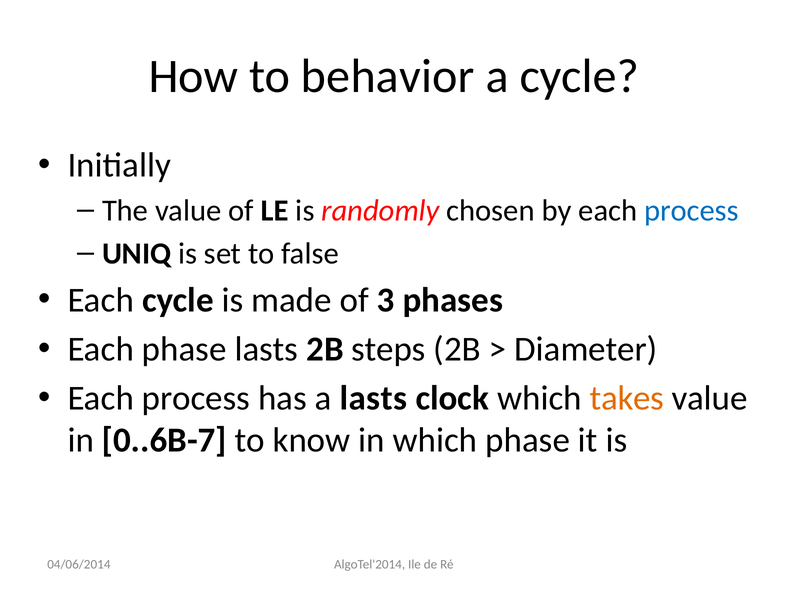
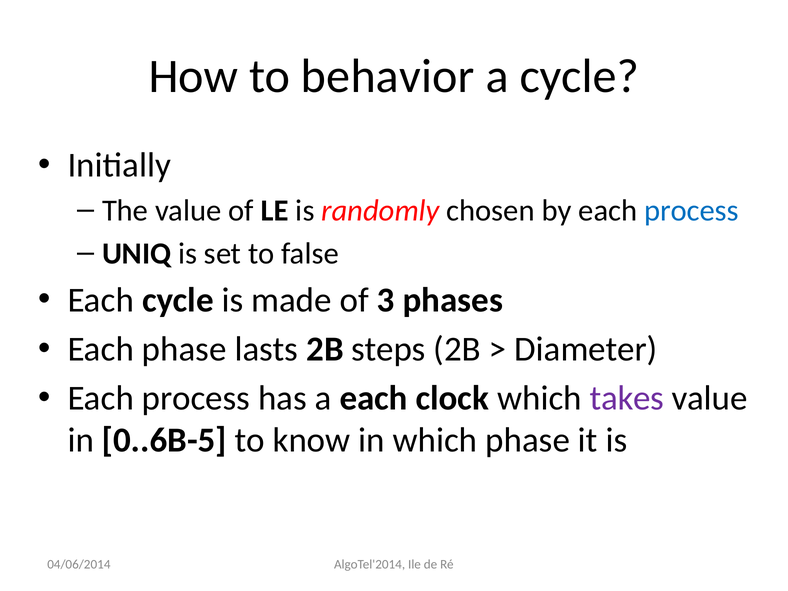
a lasts: lasts -> each
takes colour: orange -> purple
0..6B-7: 0..6B-7 -> 0..6B-5
